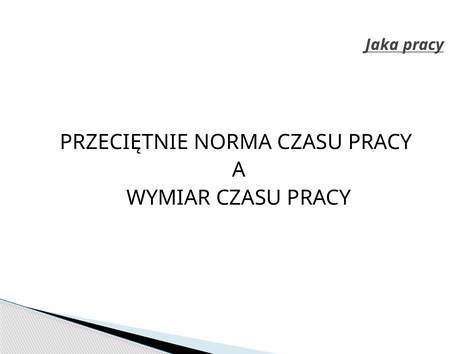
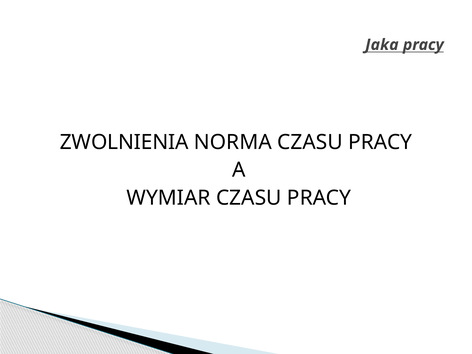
PRZECIĘTNIE: PRZECIĘTNIE -> ZWOLNIENIA
